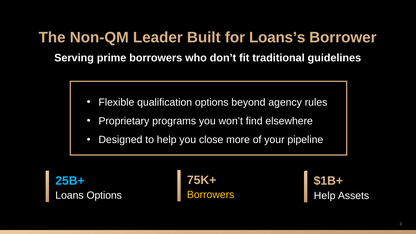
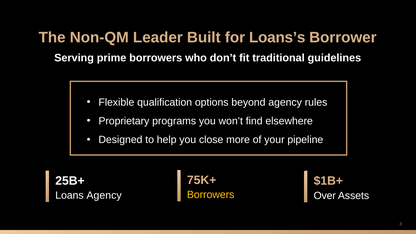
25B+ colour: light blue -> white
Loans Options: Options -> Agency
Help at (325, 196): Help -> Over
